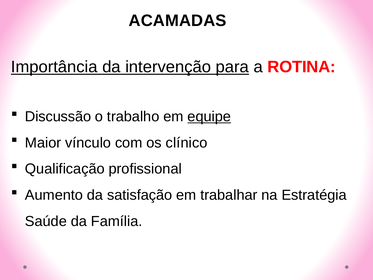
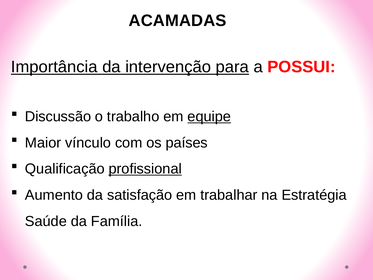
ROTINA: ROTINA -> POSSUI
clínico: clínico -> países
profissional underline: none -> present
